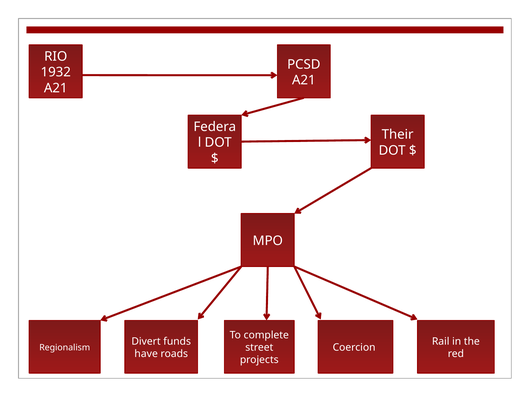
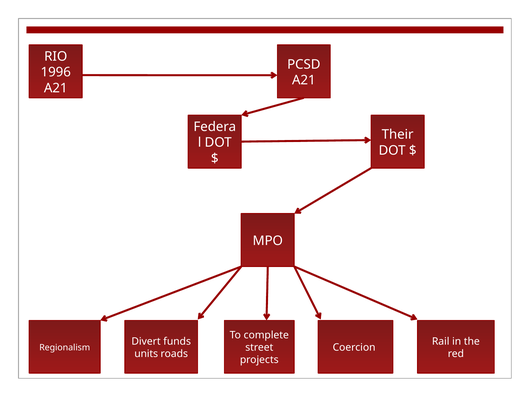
1932: 1932 -> 1996
have: have -> units
